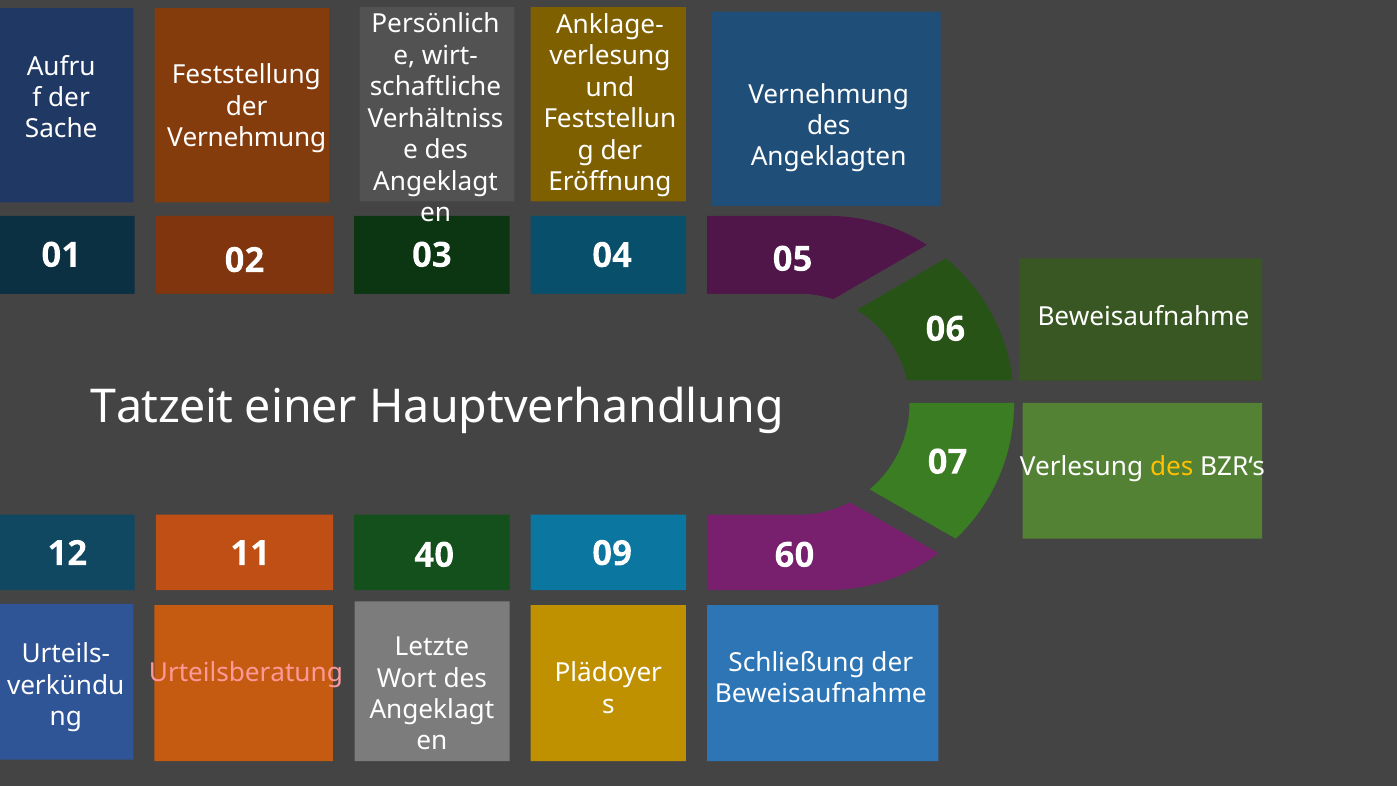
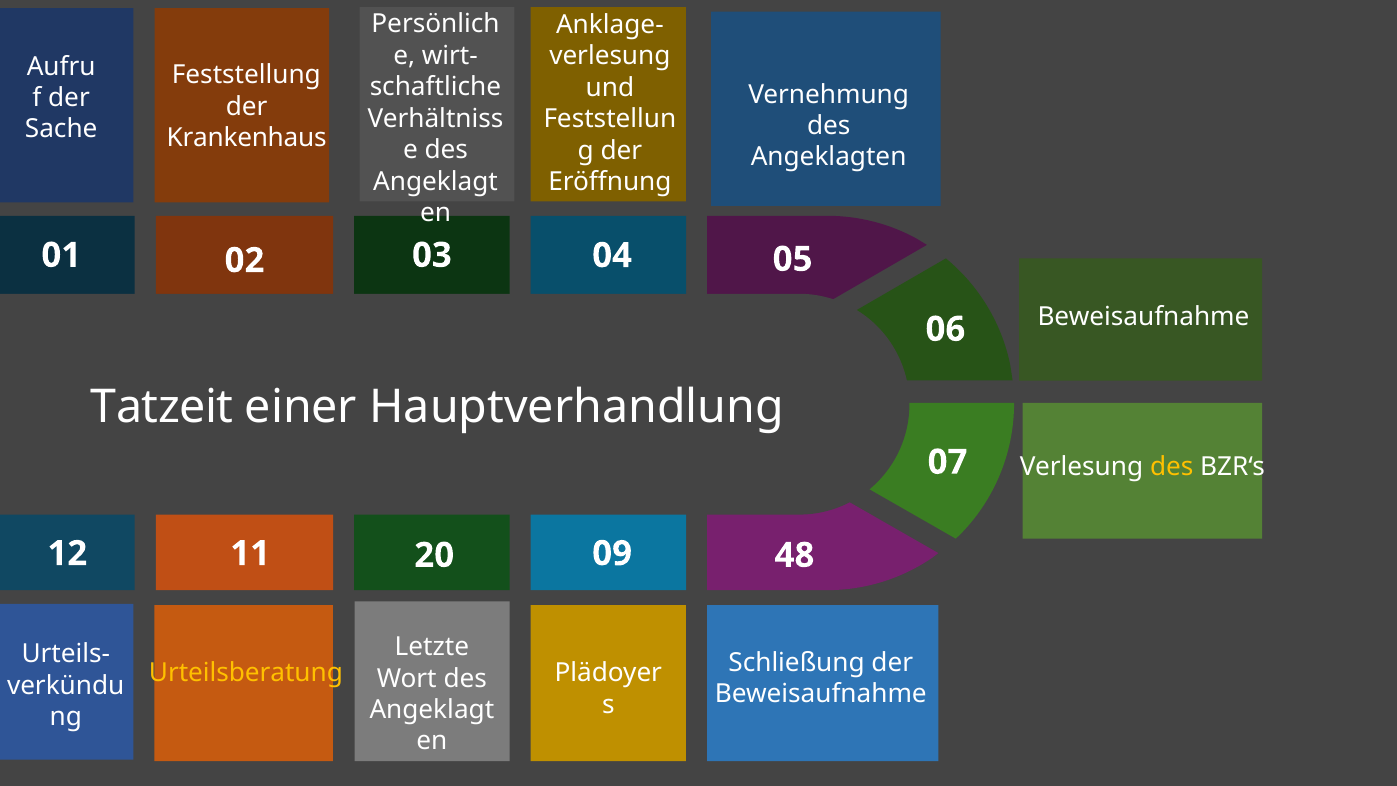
Vernehmung at (247, 138): Vernehmung -> Krankenhaus
40: 40 -> 20
60: 60 -> 48
Urteilsberatung colour: pink -> yellow
